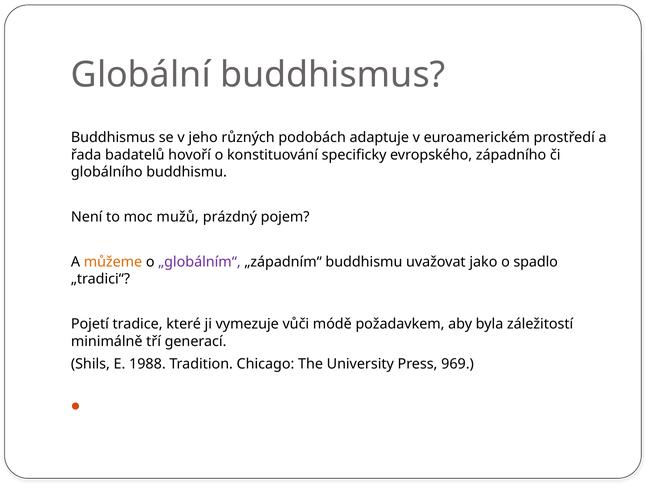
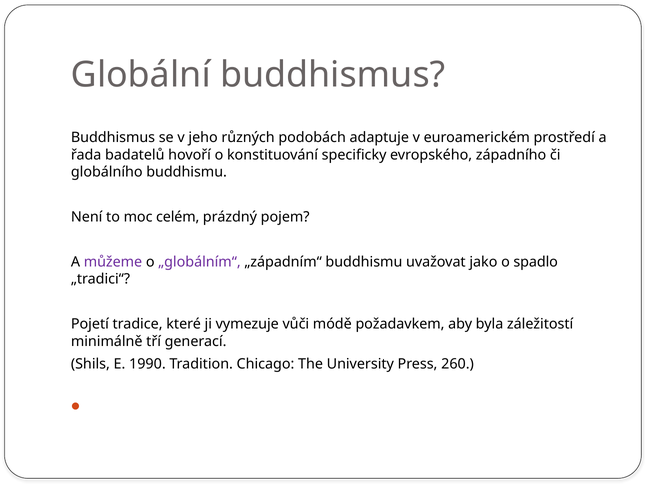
mužů: mužů -> celém
můžeme colour: orange -> purple
1988: 1988 -> 1990
969: 969 -> 260
